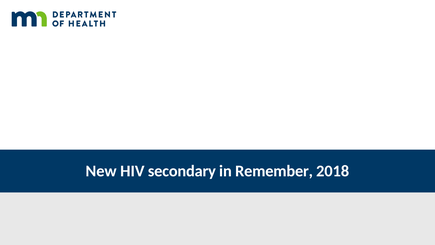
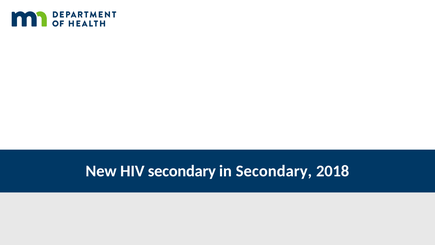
in Remember: Remember -> Secondary
